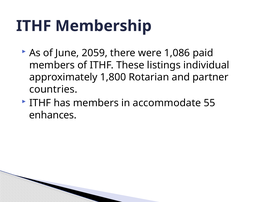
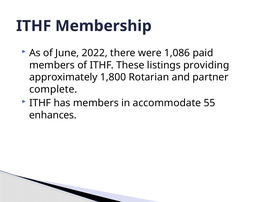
2059: 2059 -> 2022
individual: individual -> providing
countries: countries -> complete
